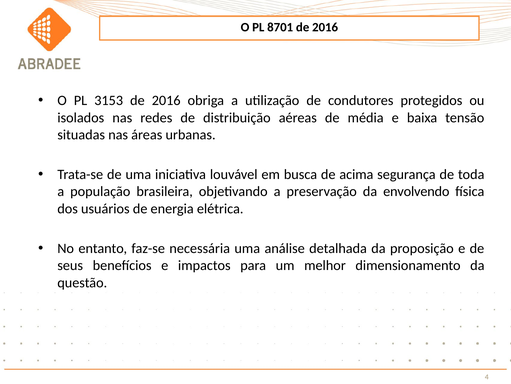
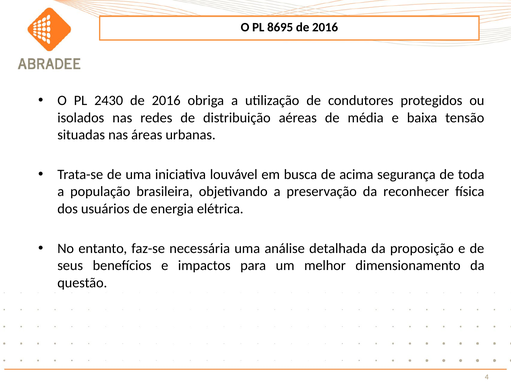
8701: 8701 -> 8695
3153: 3153 -> 2430
envolvendo: envolvendo -> reconhecer
